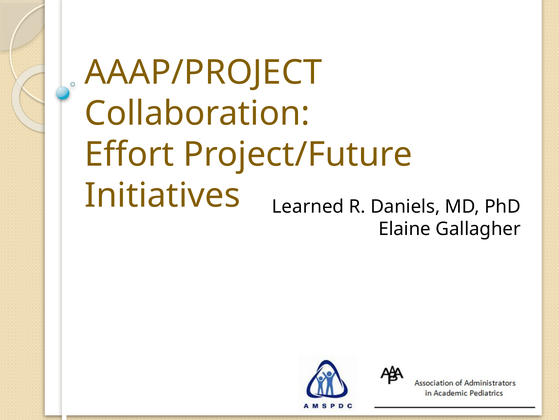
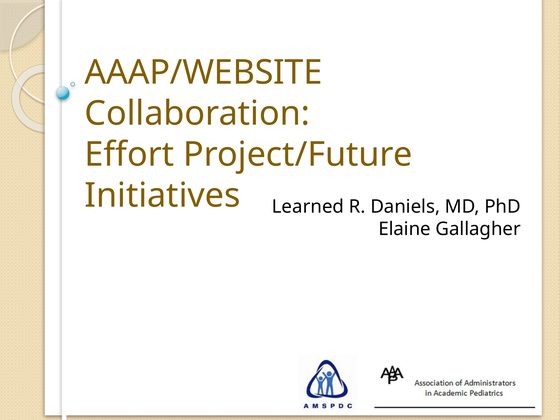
AAAP/PROJECT: AAAP/PROJECT -> AAAP/WEBSITE
